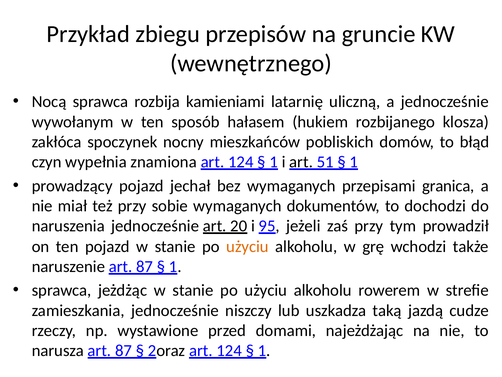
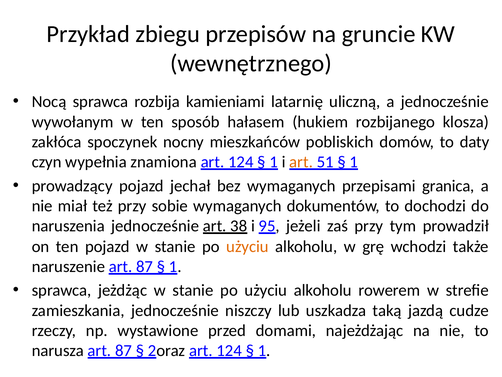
błąd: błąd -> daty
art at (301, 162) colour: black -> orange
20: 20 -> 38
